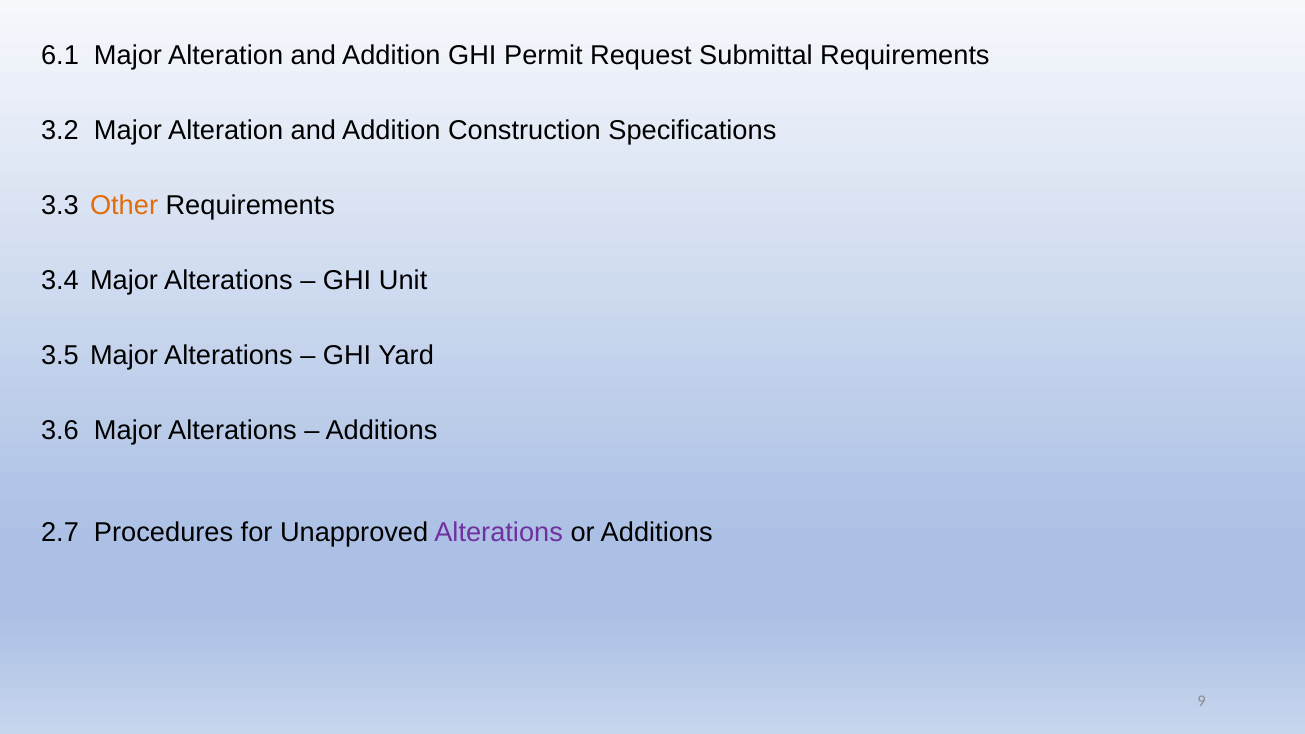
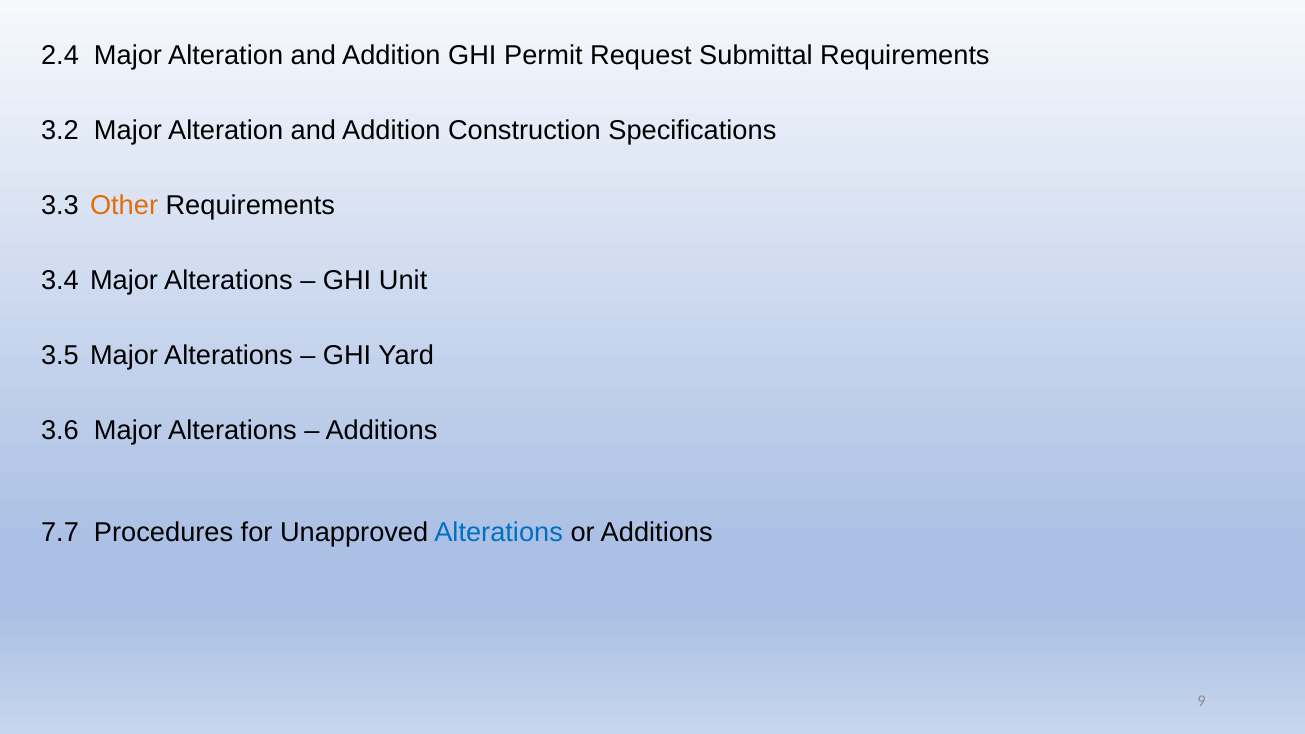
6.1: 6.1 -> 2.4
2.7: 2.7 -> 7.7
Alterations at (499, 533) colour: purple -> blue
